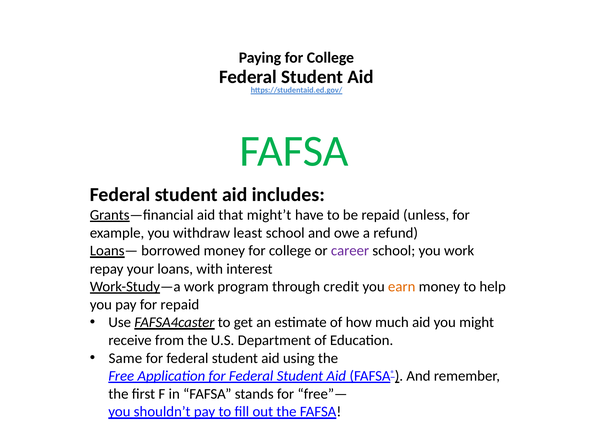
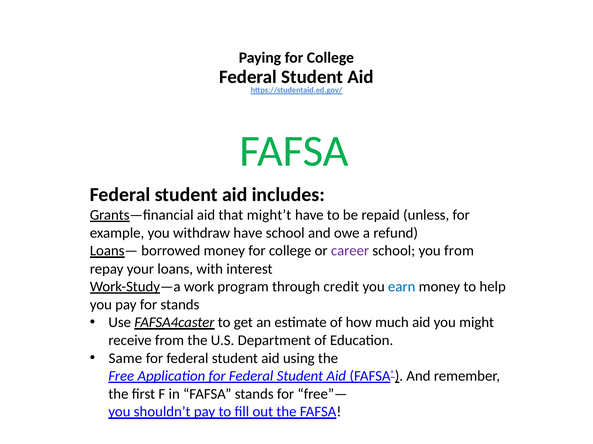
withdraw least: least -> have
you work: work -> from
earn colour: orange -> blue
for repaid: repaid -> stands
